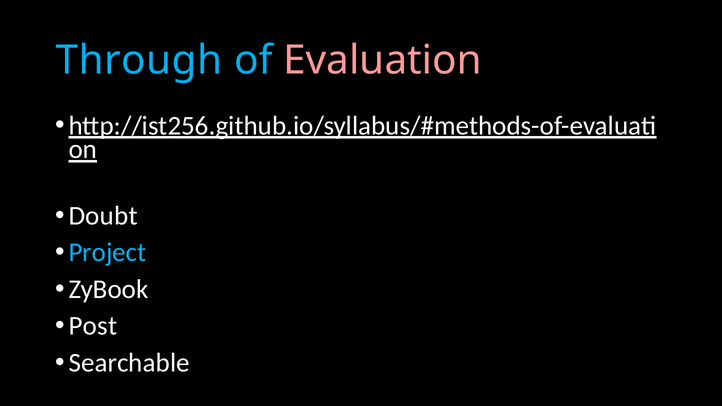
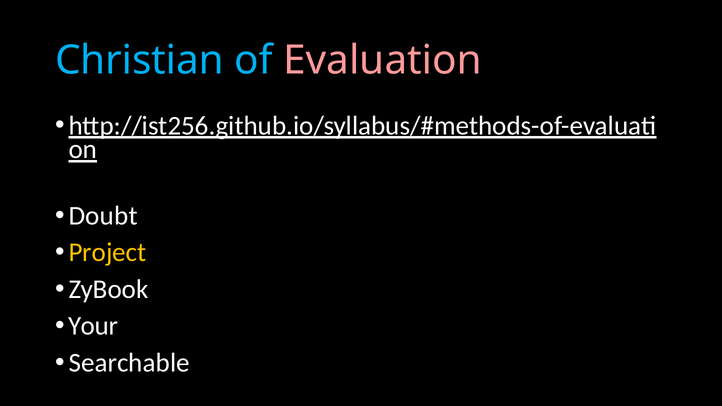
Through: Through -> Christian
Project colour: light blue -> yellow
Post: Post -> Your
